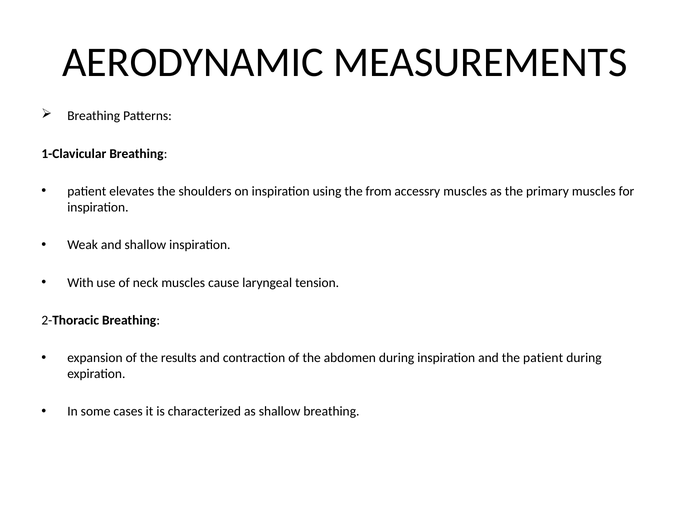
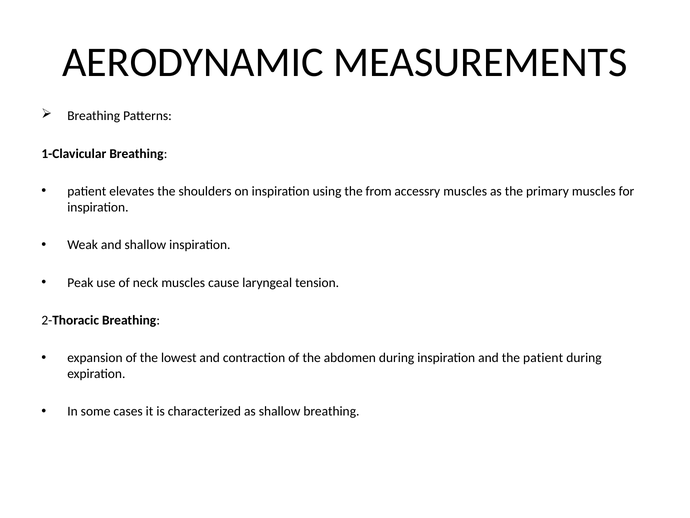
With: With -> Peak
results: results -> lowest
